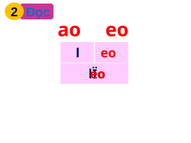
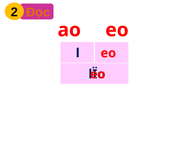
Đọc colour: blue -> orange
